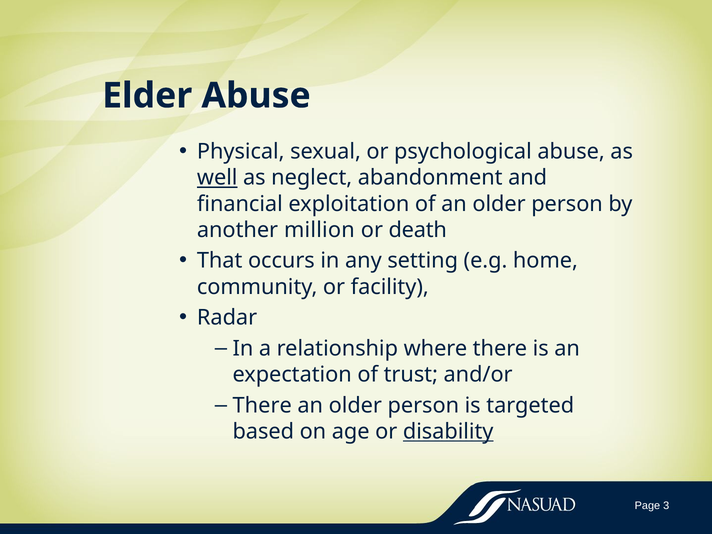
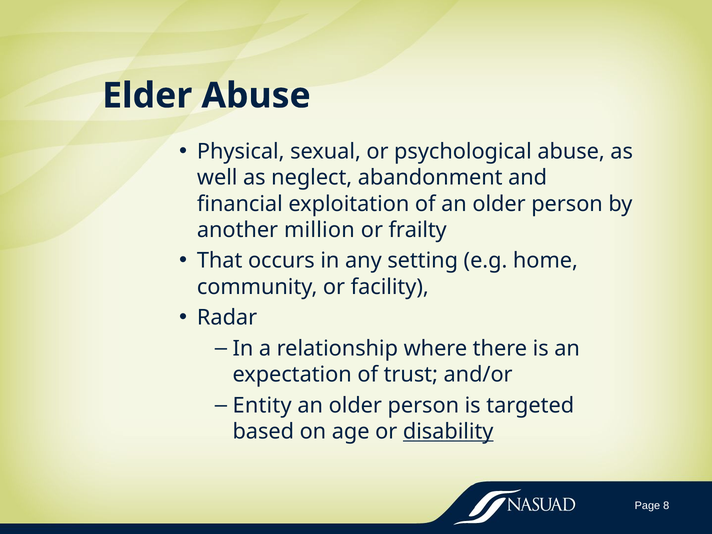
well underline: present -> none
death: death -> frailty
There at (262, 405): There -> Entity
3: 3 -> 8
